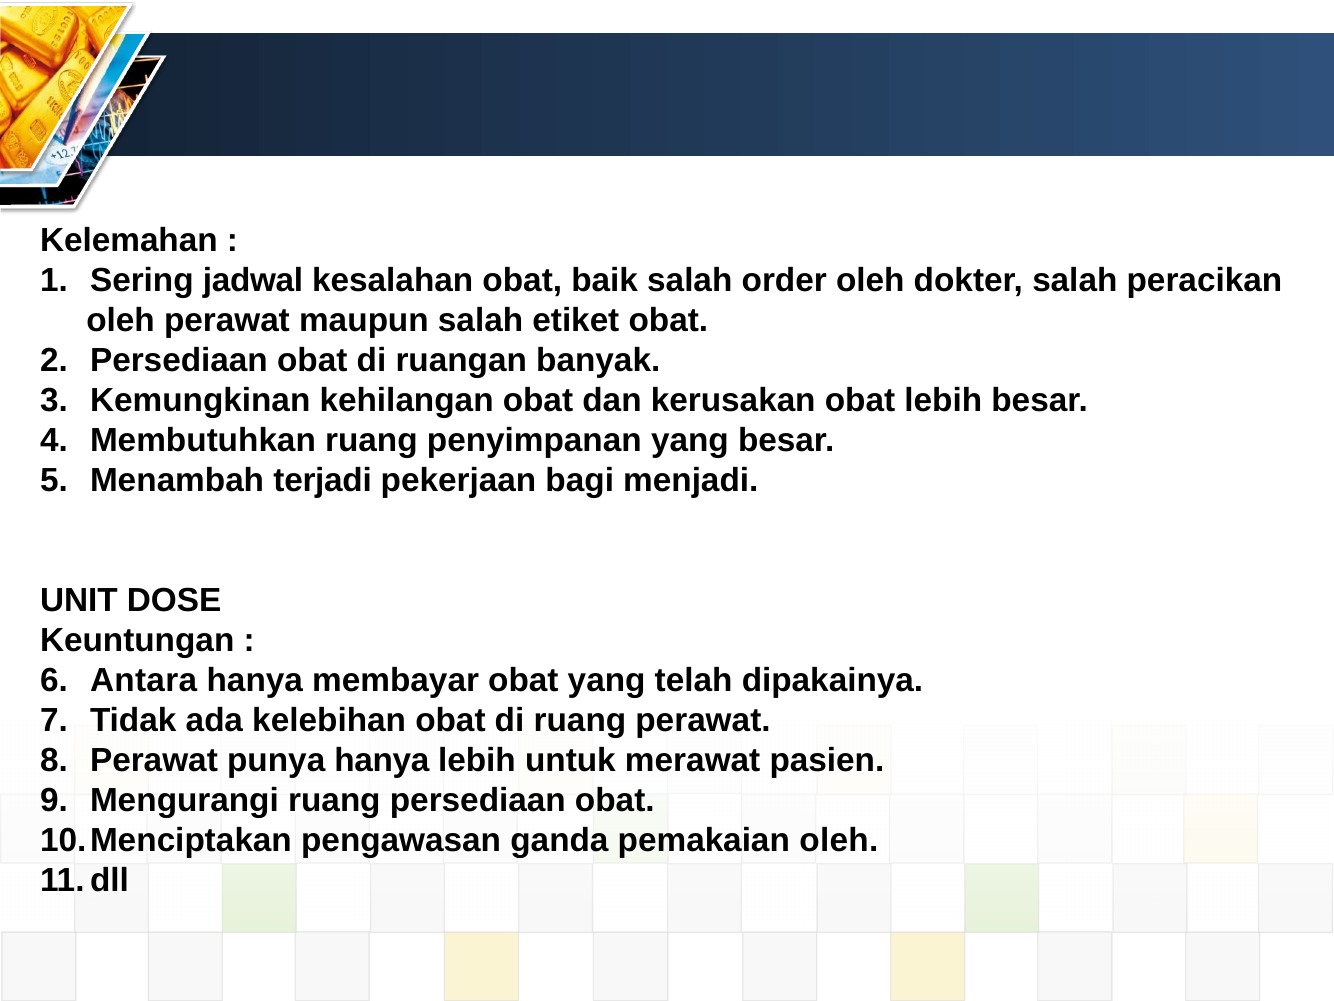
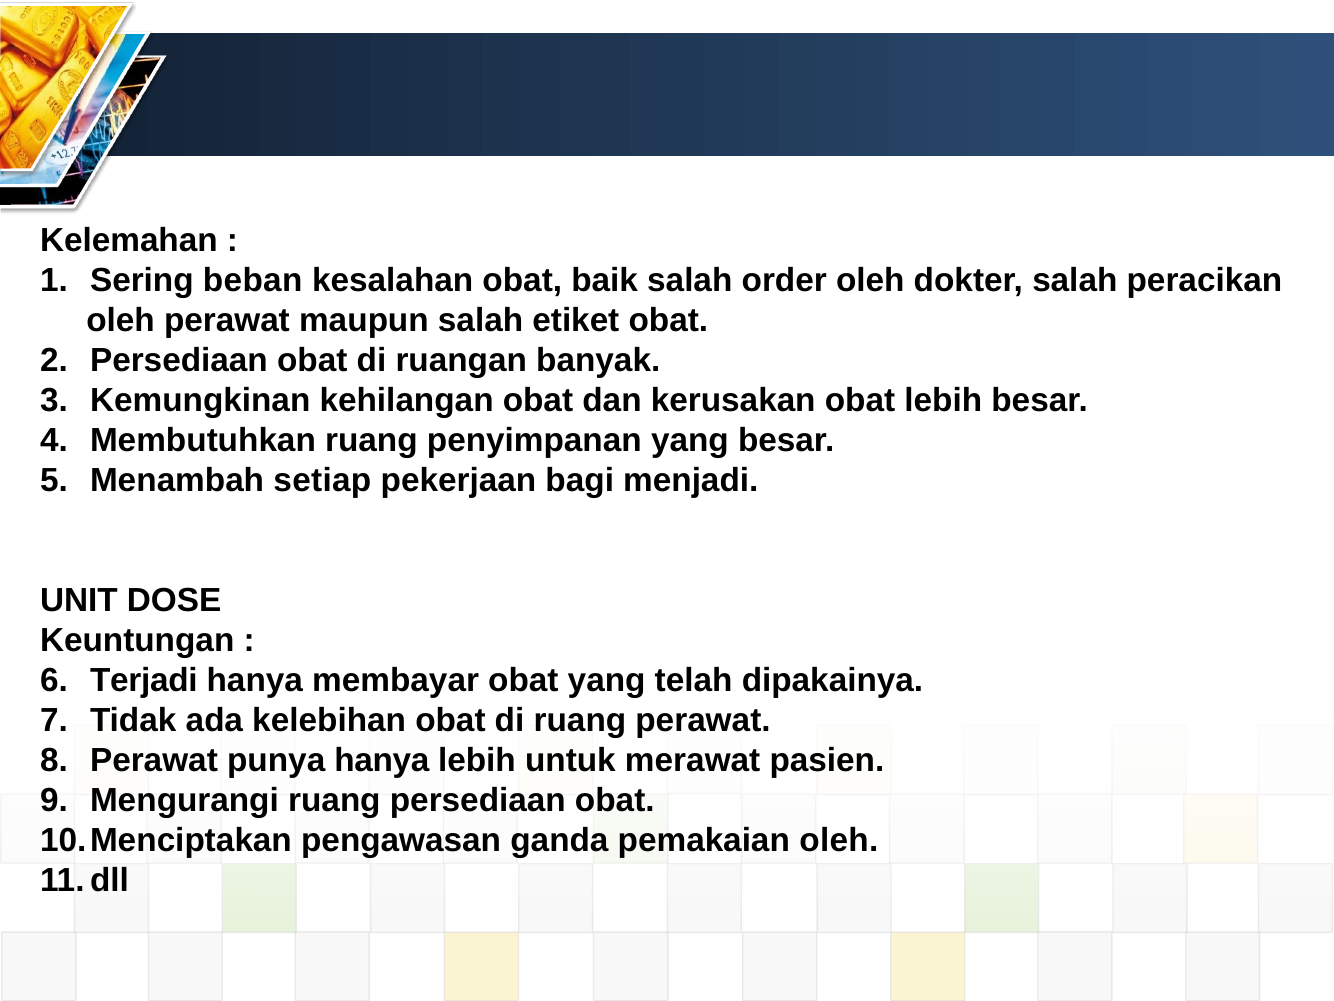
jadwal: jadwal -> beban
terjadi: terjadi -> setiap
Antara: Antara -> Terjadi
